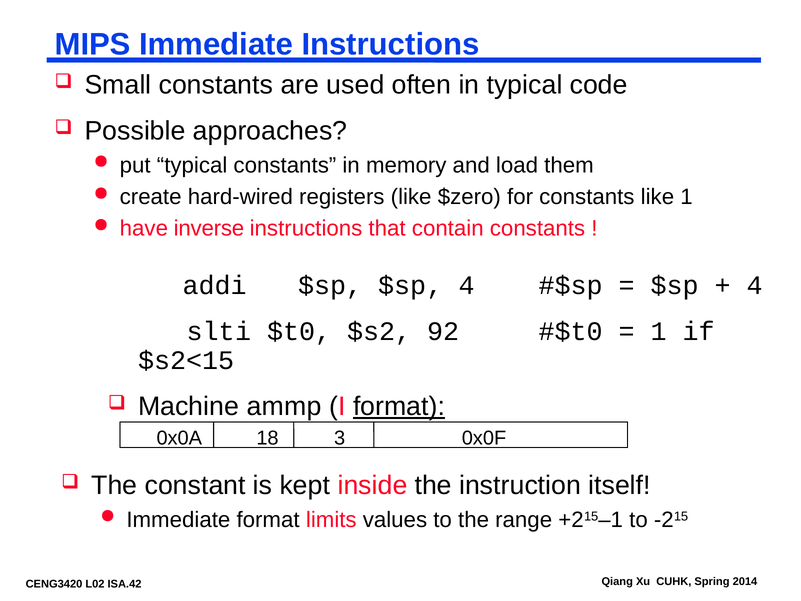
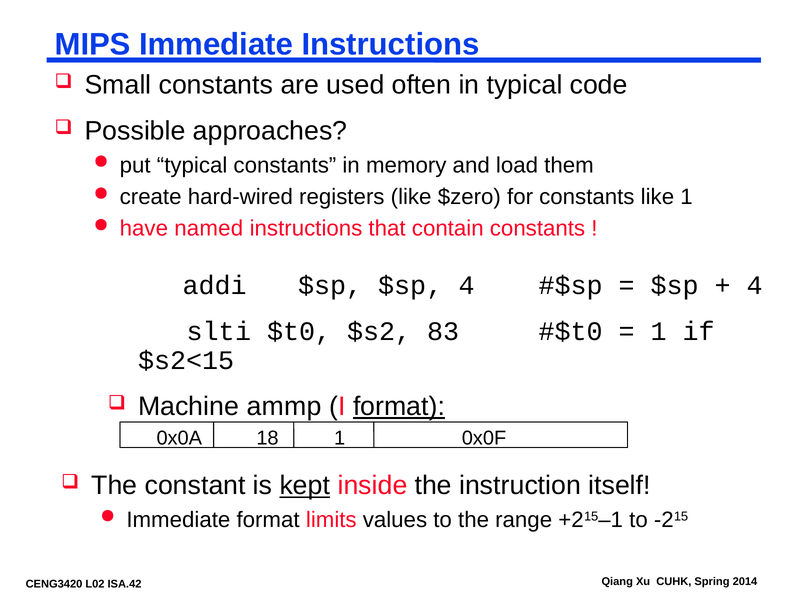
inverse: inverse -> named
92: 92 -> 83
18 3: 3 -> 1
kept underline: none -> present
